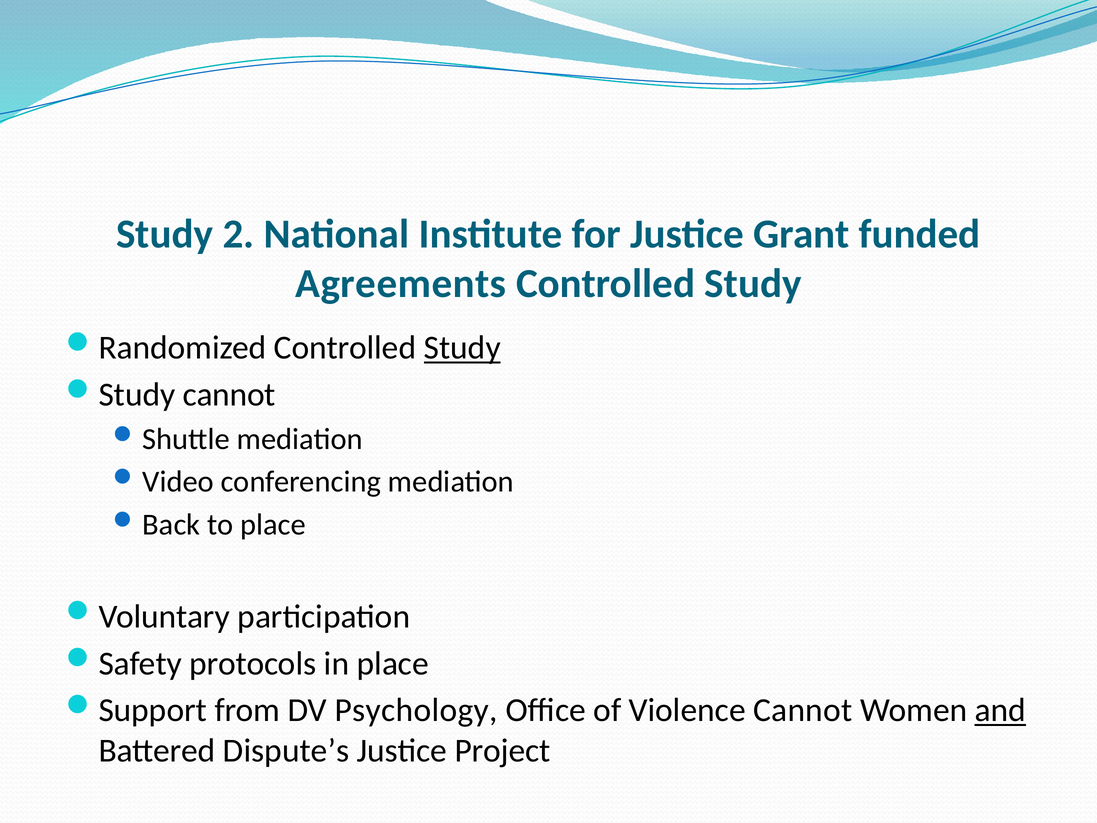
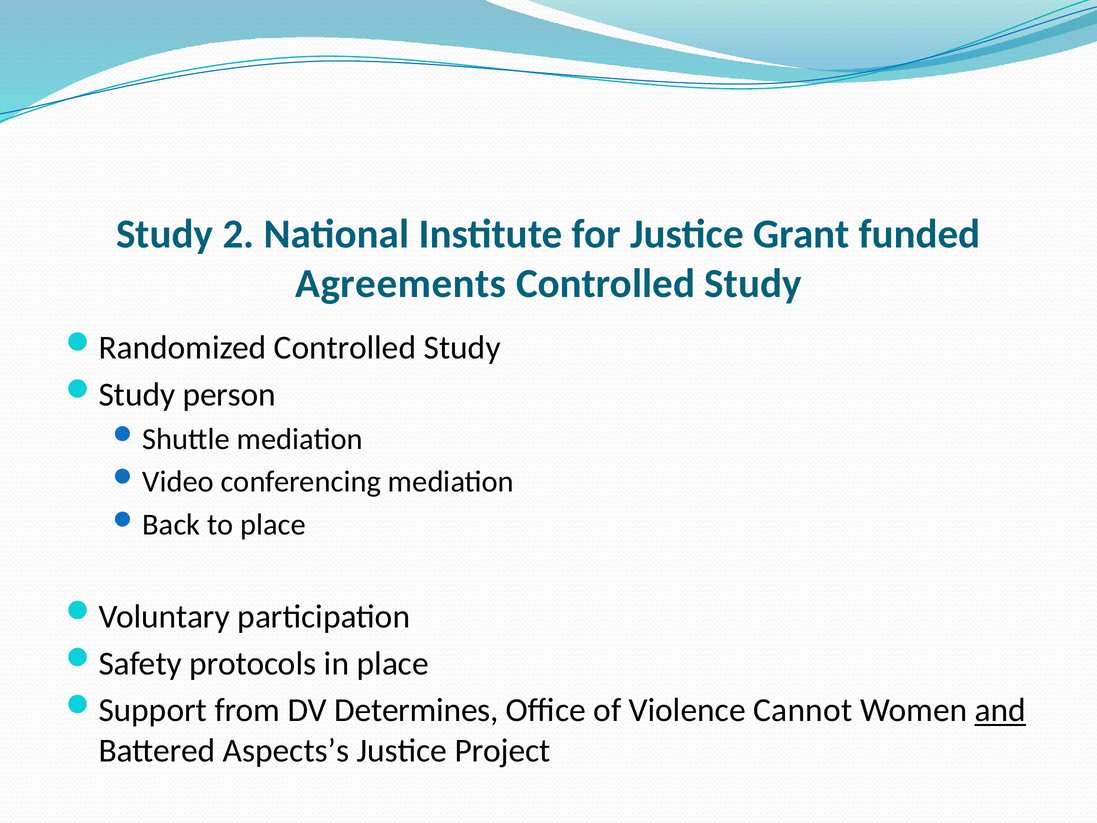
Study at (462, 348) underline: present -> none
Study cannot: cannot -> person
Psychology: Psychology -> Determines
Dispute’s: Dispute’s -> Aspects’s
